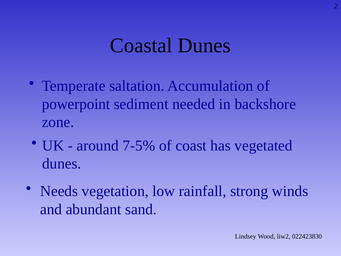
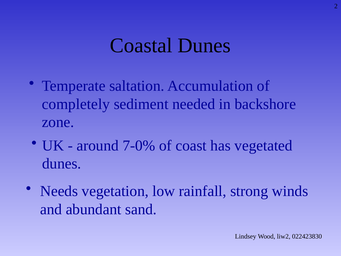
powerpoint: powerpoint -> completely
7-5%: 7-5% -> 7-0%
